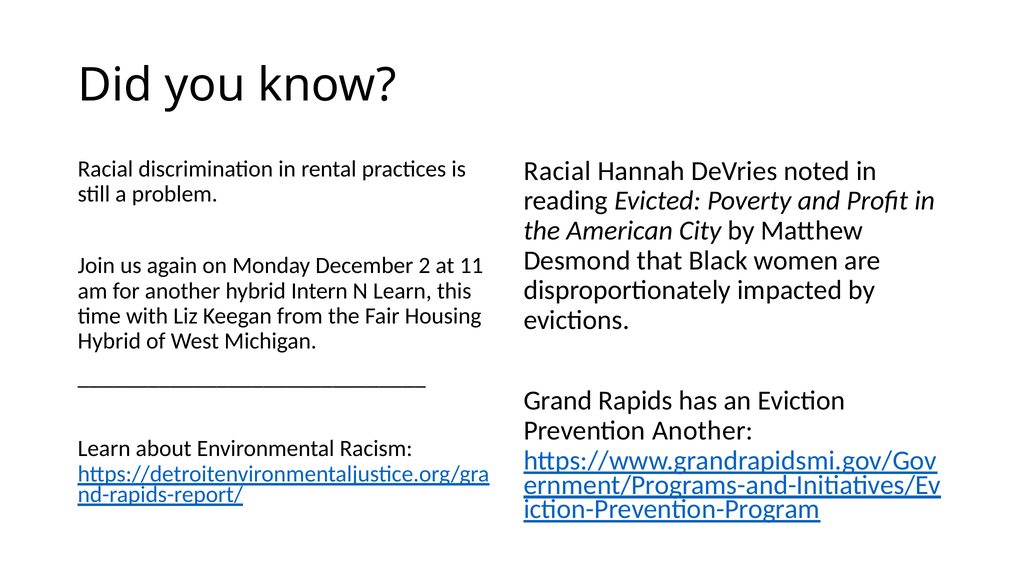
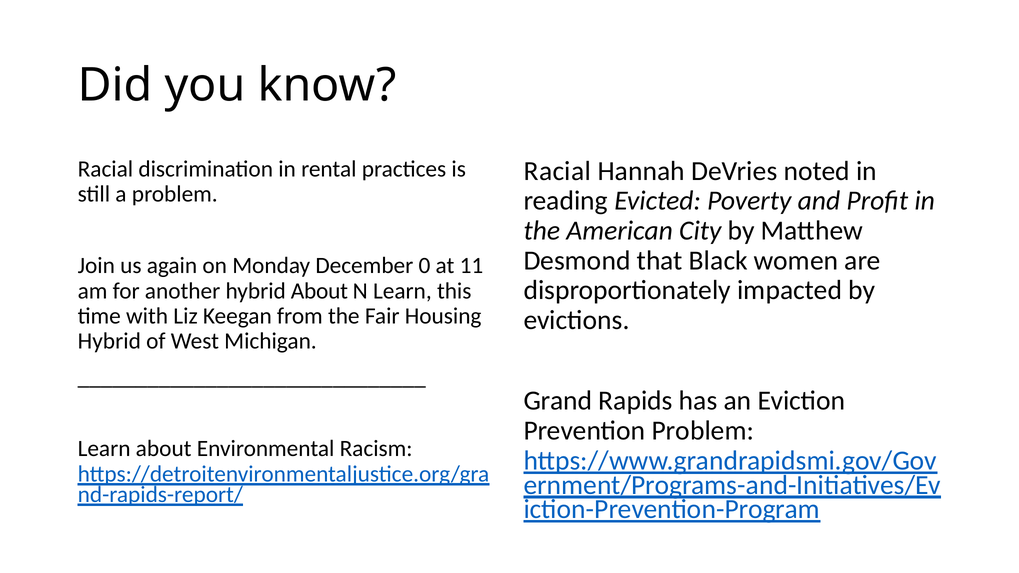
2: 2 -> 0
hybrid Intern: Intern -> About
Prevention Another: Another -> Problem
